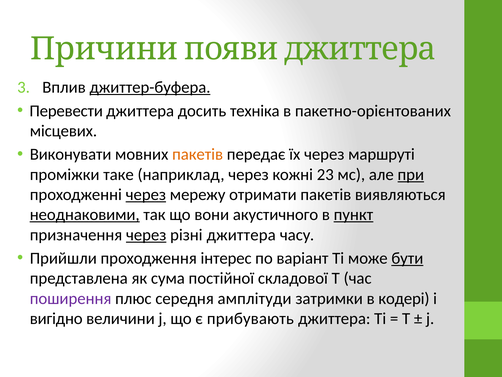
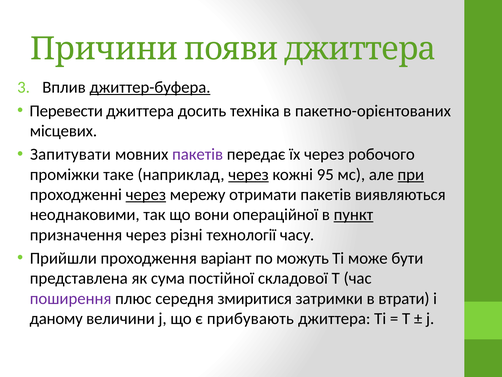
Виконувати: Виконувати -> Запитувати
пакетів at (198, 154) colour: orange -> purple
маршруті: маршруті -> робочого
через at (248, 174) underline: none -> present
23: 23 -> 95
неоднаковими underline: present -> none
акустичного: акустичного -> операційної
через at (146, 235) underline: present -> none
різні джиттера: джиттера -> технології
інтерес: інтерес -> варіант
варіант: варіант -> можуть
бути underline: present -> none
амплітуди: амплітуди -> змиритися
кодері: кодері -> втрати
вигідно: вигідно -> даному
